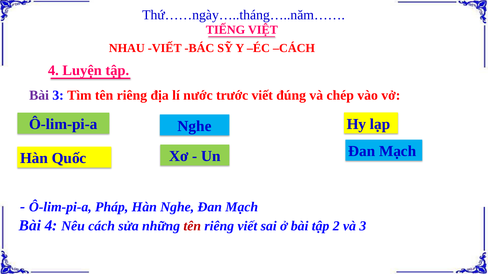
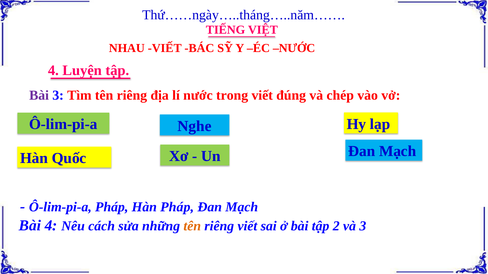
ÉC CÁCH: CÁCH -> NƯỚC
trước: trước -> trong
Hàn Nghe: Nghe -> Pháp
tên at (192, 226) colour: red -> orange
